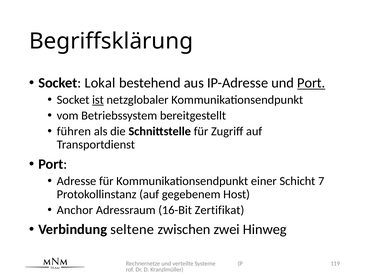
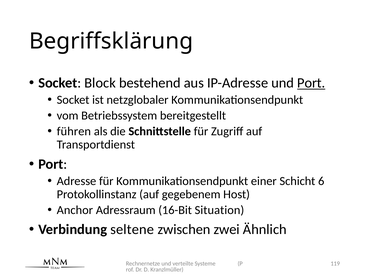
Lokal: Lokal -> Block
ist underline: present -> none
7: 7 -> 6
Zertifikat: Zertifikat -> Situation
Hinweg: Hinweg -> Ähnlich
